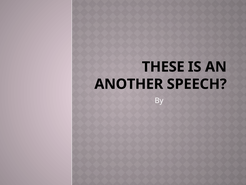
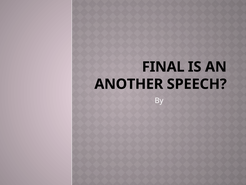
THESE: THESE -> FINAL
